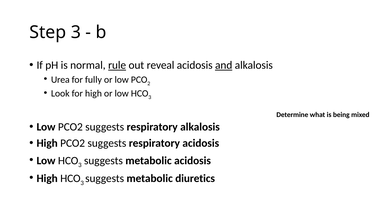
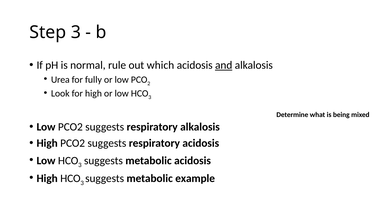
rule underline: present -> none
reveal: reveal -> which
diuretics: diuretics -> example
